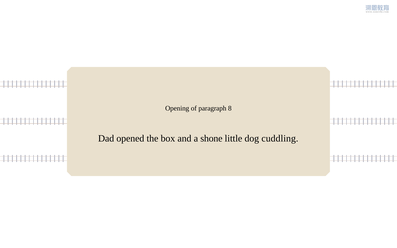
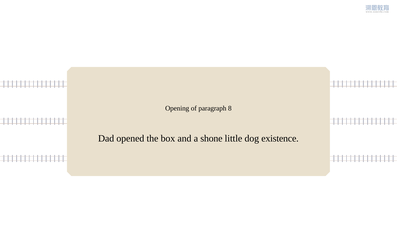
cuddling: cuddling -> existence
